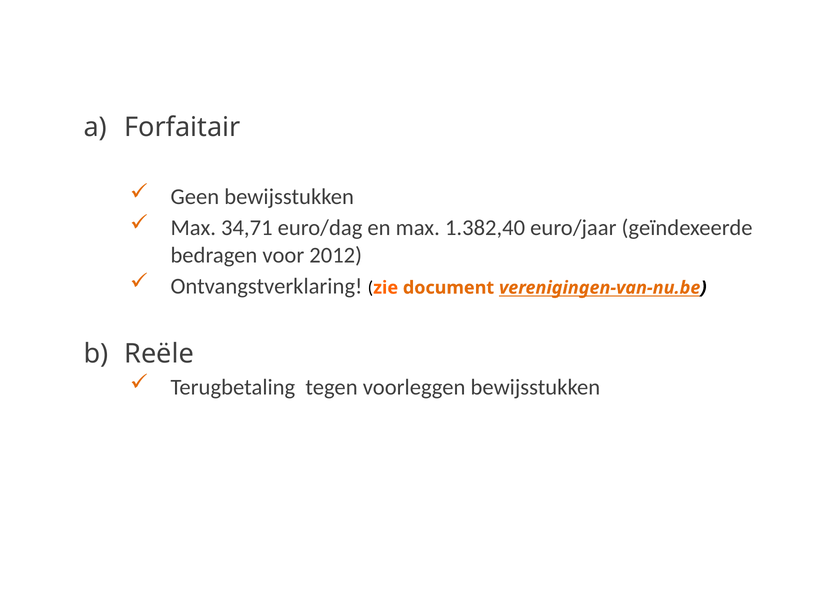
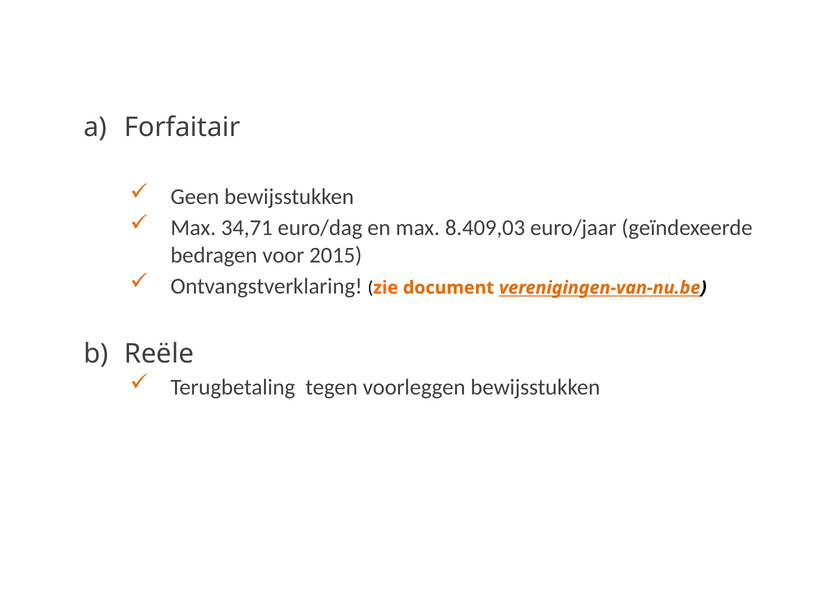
1.382,40: 1.382,40 -> 8.409,03
2012: 2012 -> 2015
